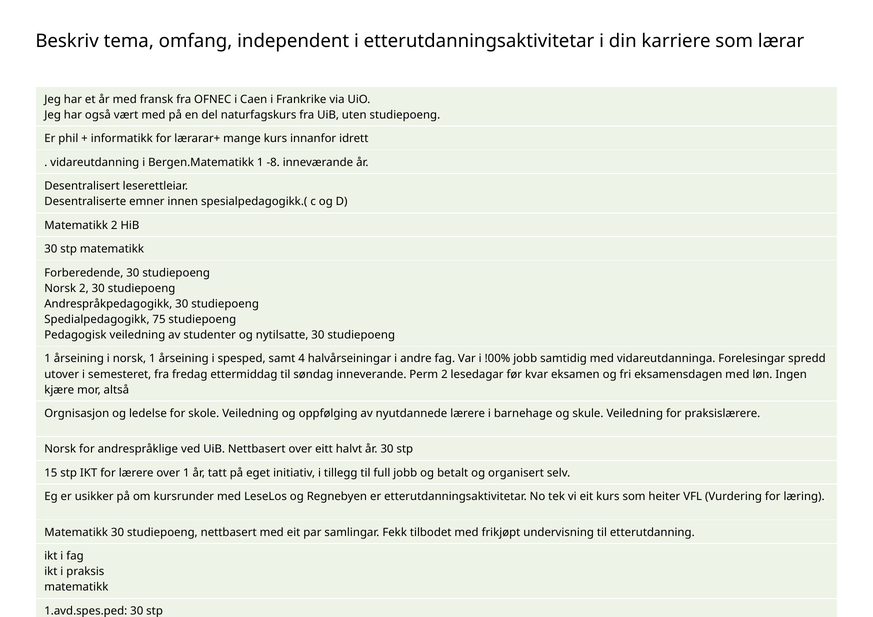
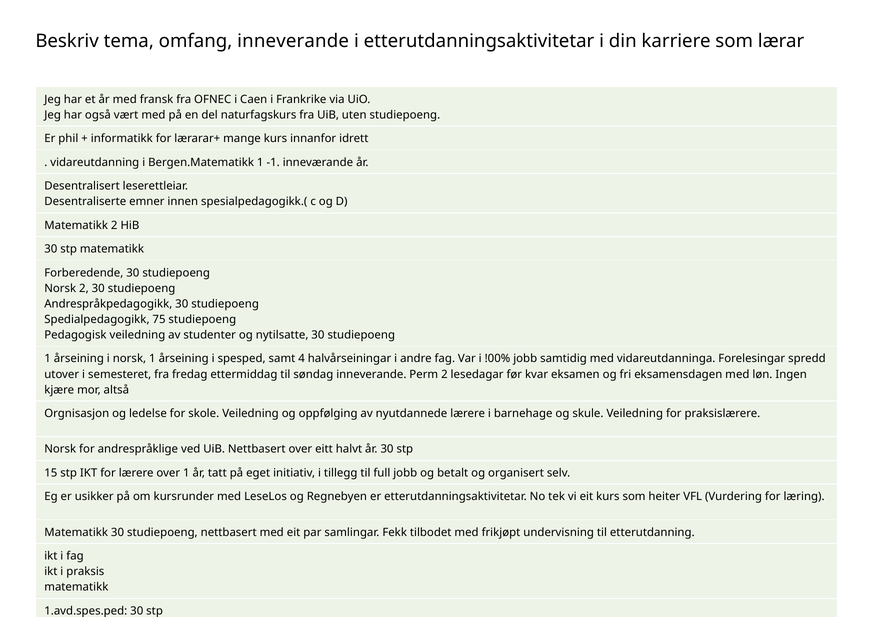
omfang independent: independent -> inneverande
-8: -8 -> -1
